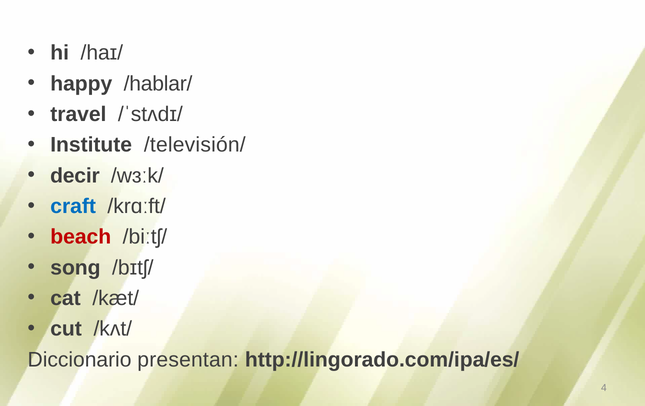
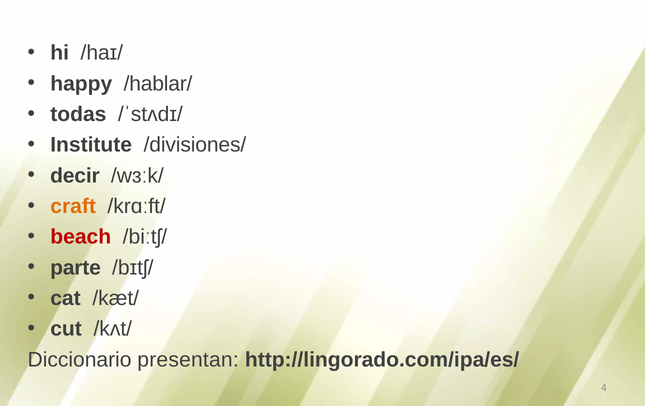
travel: travel -> todas
/televisión/: /televisión/ -> /divisiones/
craft colour: blue -> orange
song: song -> parte
